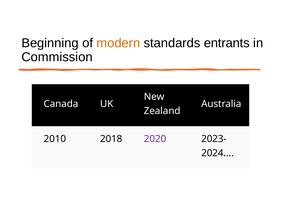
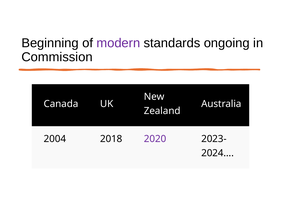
modern colour: orange -> purple
entrants: entrants -> ongoing
2010: 2010 -> 2004
